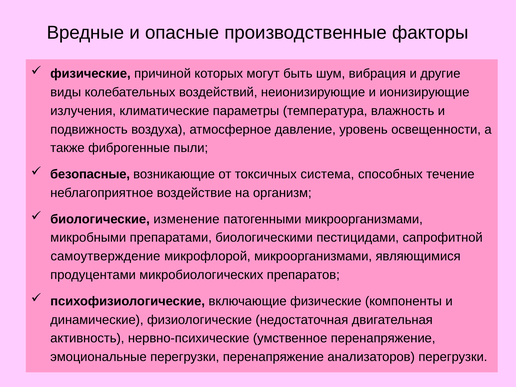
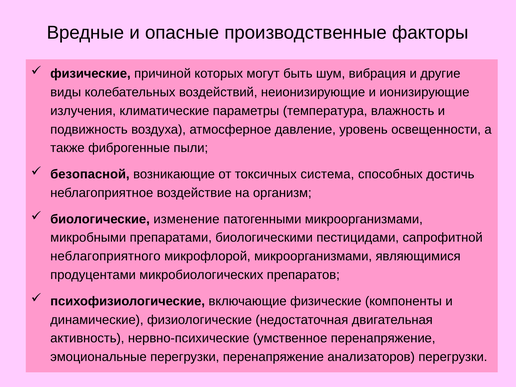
безопасные: безопасные -> безопасной
течение: течение -> достичь
самоутверждение: самоутверждение -> неблагоприятного
